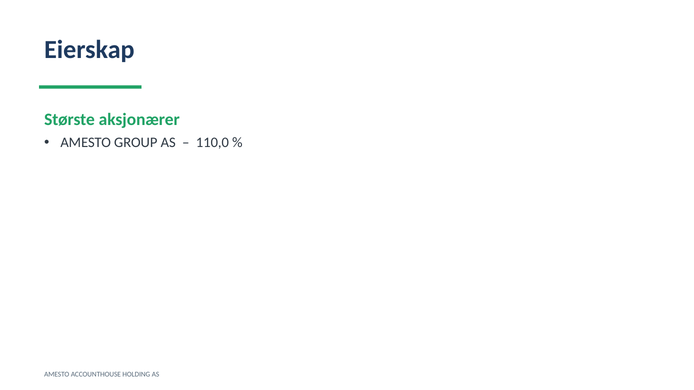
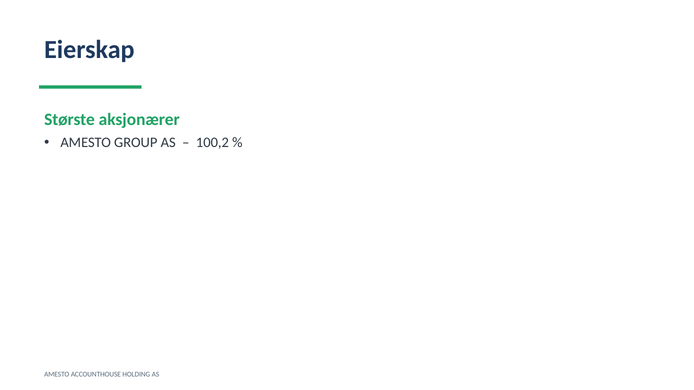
110,0: 110,0 -> 100,2
